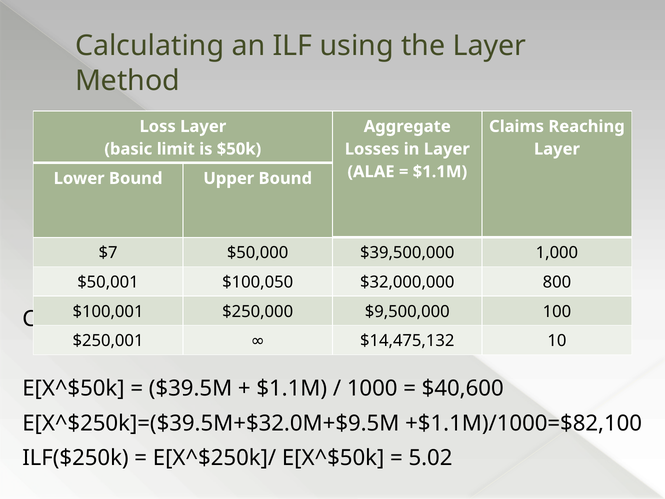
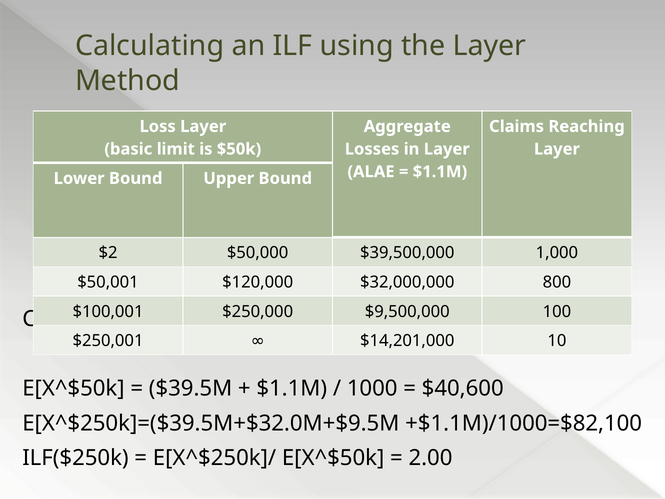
$7: $7 -> $2
$100,050: $100,050 -> $120,000
$14,475,132: $14,475,132 -> $14,201,000
5.02: 5.02 -> 2.00
